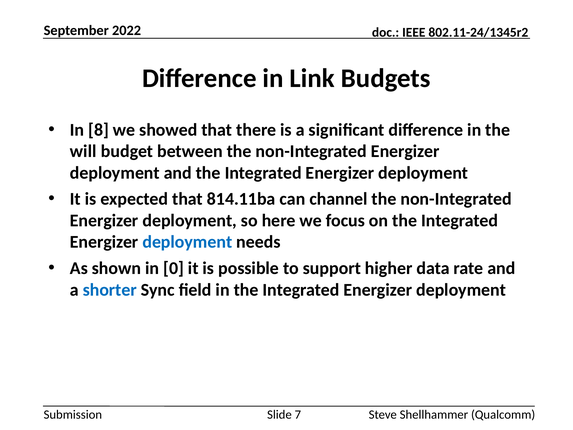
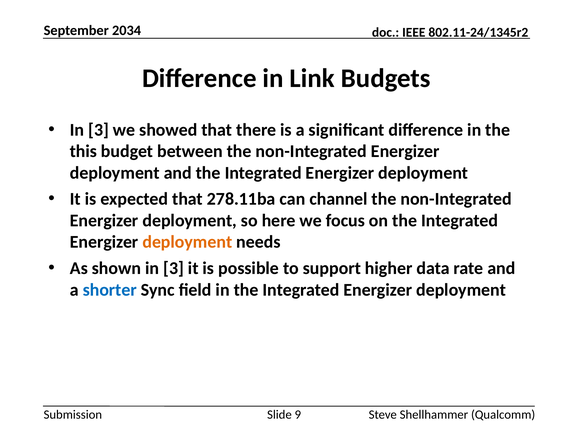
2022: 2022 -> 2034
8 at (99, 130): 8 -> 3
will: will -> this
814.11ba: 814.11ba -> 278.11ba
deployment at (187, 242) colour: blue -> orange
shown in 0: 0 -> 3
7: 7 -> 9
